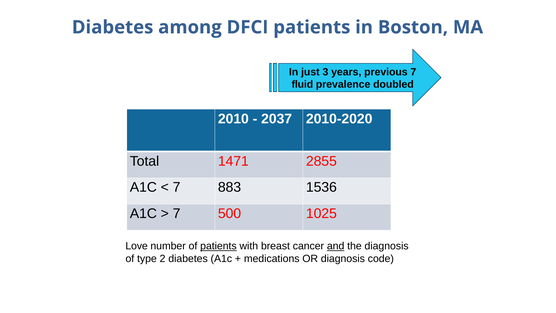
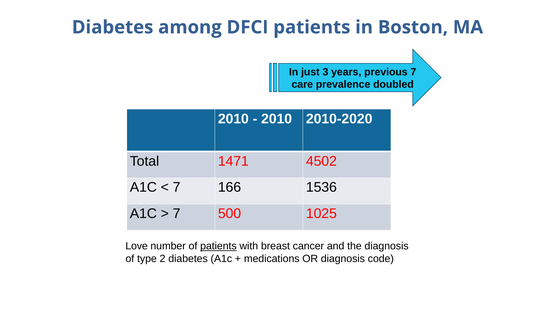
fluid: fluid -> care
2037 at (277, 119): 2037 -> 2010
2855: 2855 -> 4502
883: 883 -> 166
and underline: present -> none
